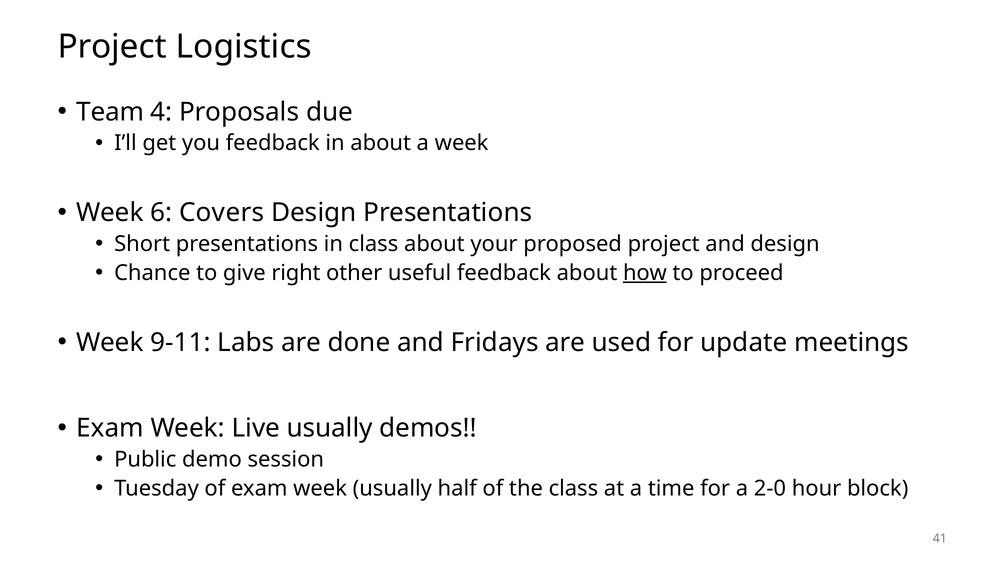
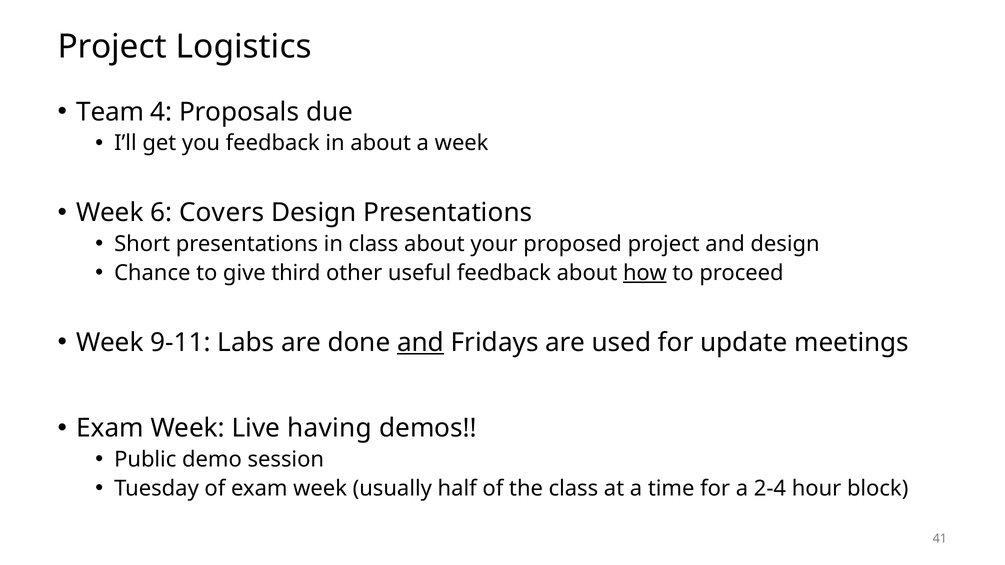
right: right -> third
and at (421, 343) underline: none -> present
Live usually: usually -> having
2-0: 2-0 -> 2-4
